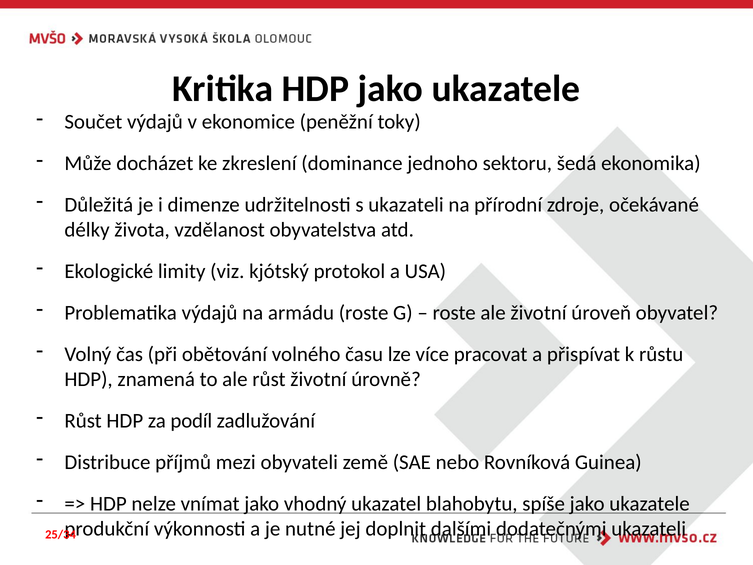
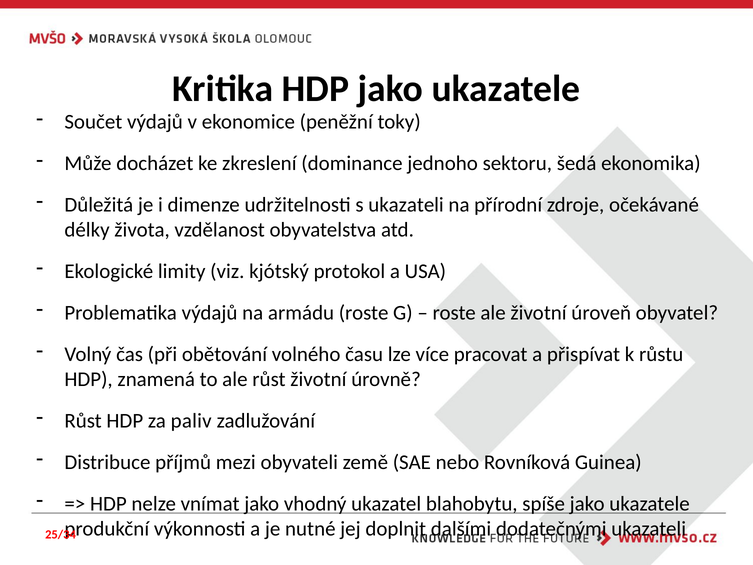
podíl: podíl -> paliv
